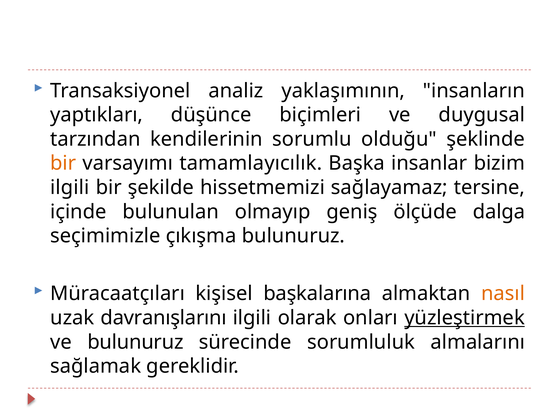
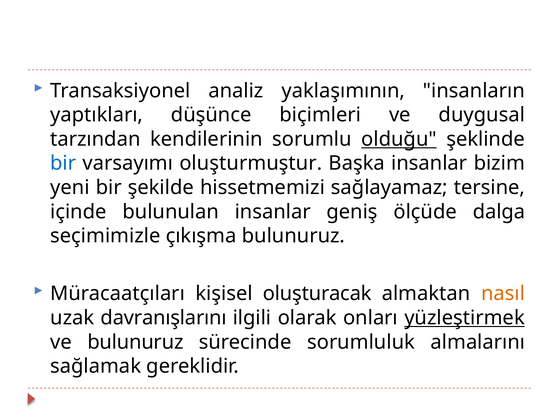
olduğu underline: none -> present
bir at (63, 163) colour: orange -> blue
tamamlayıcılık: tamamlayıcılık -> oluşturmuştur
ilgili at (70, 188): ilgili -> yeni
bulunulan olmayıp: olmayıp -> insanlar
başkalarına: başkalarına -> oluşturacak
